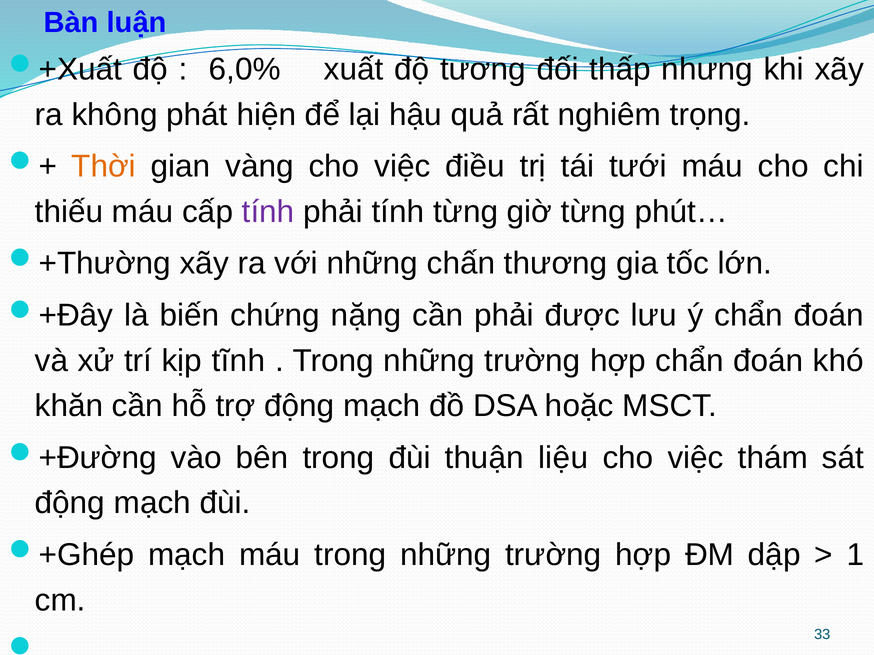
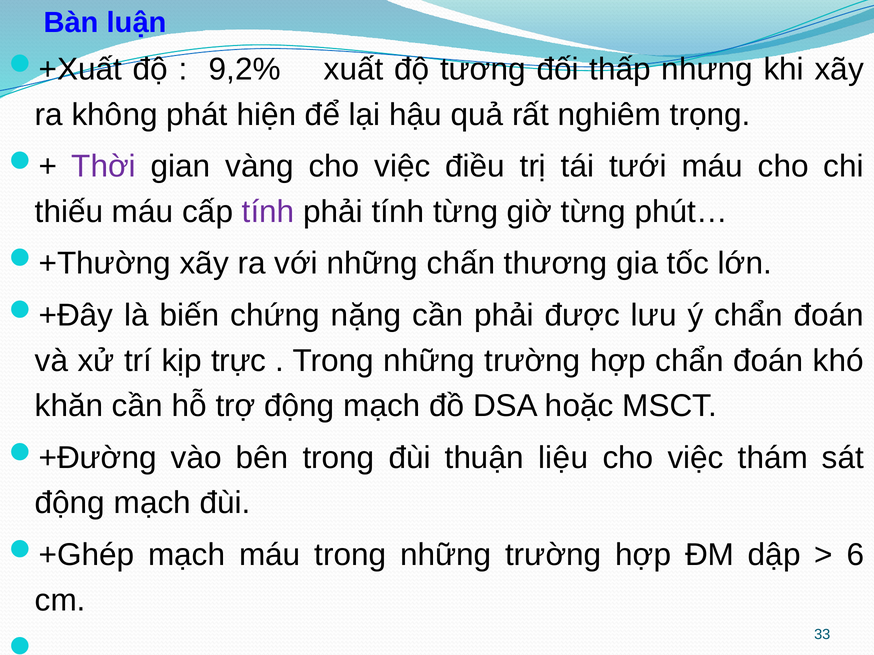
6,0%: 6,0% -> 9,2%
Thời colour: orange -> purple
tĩnh: tĩnh -> trực
1: 1 -> 6
